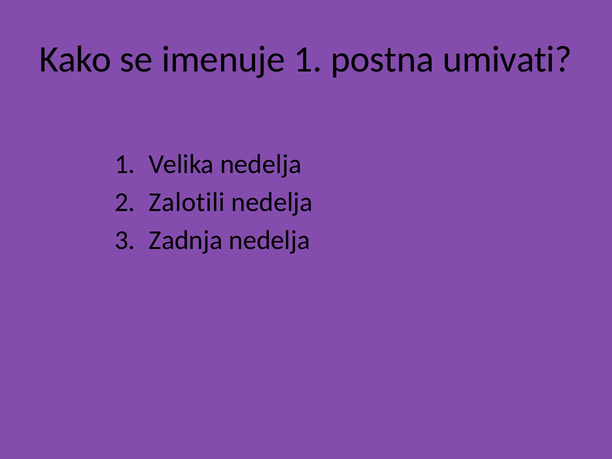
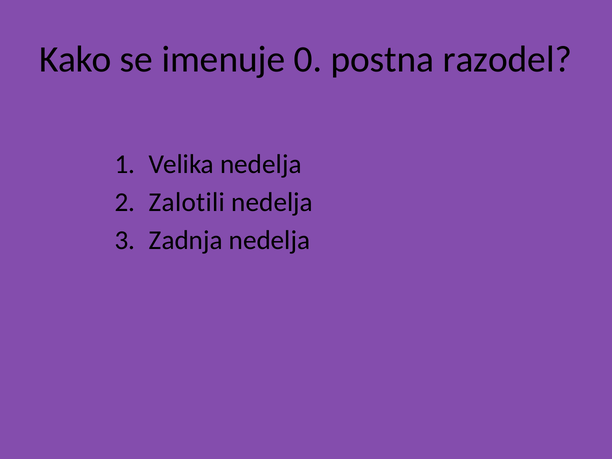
imenuje 1: 1 -> 0
umivati: umivati -> razodel
